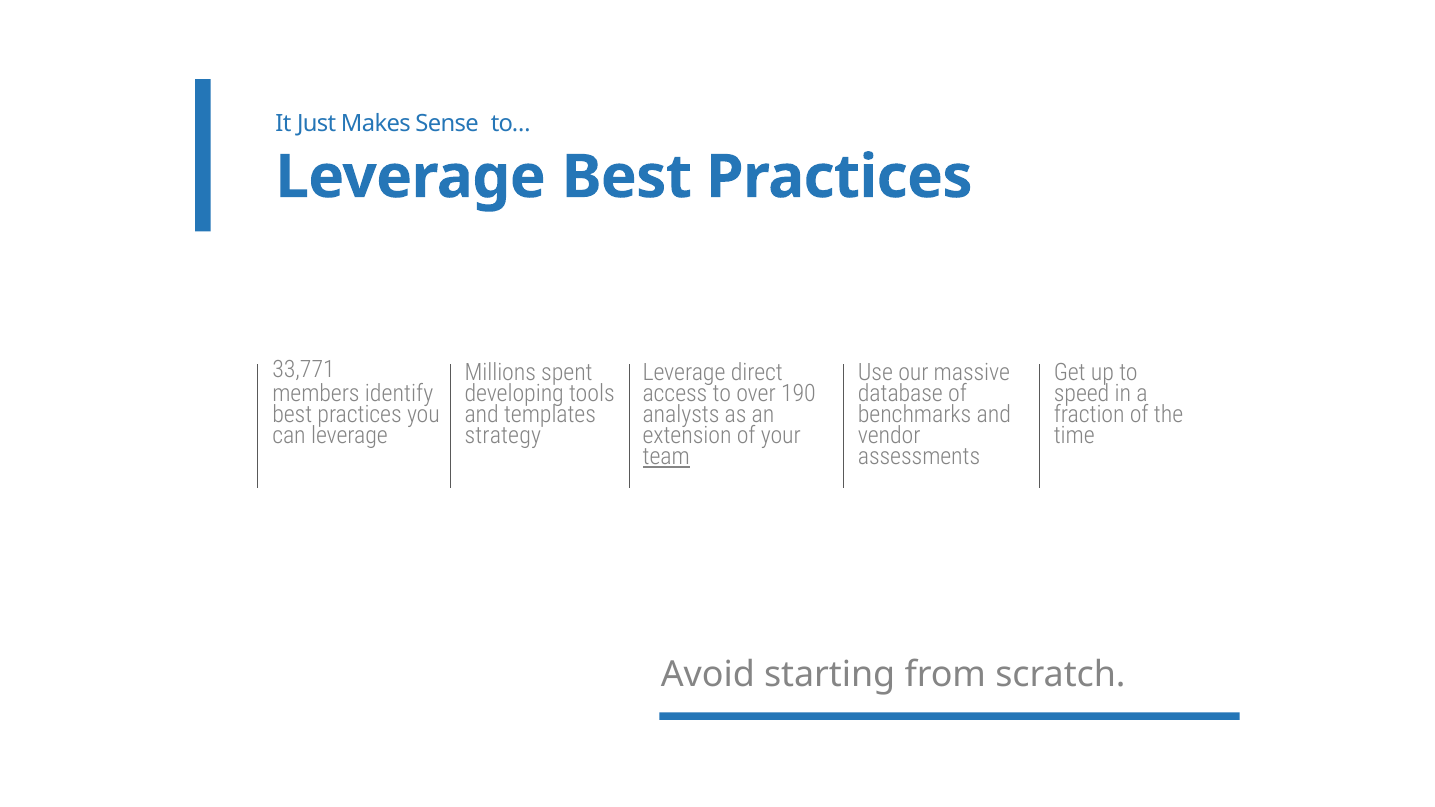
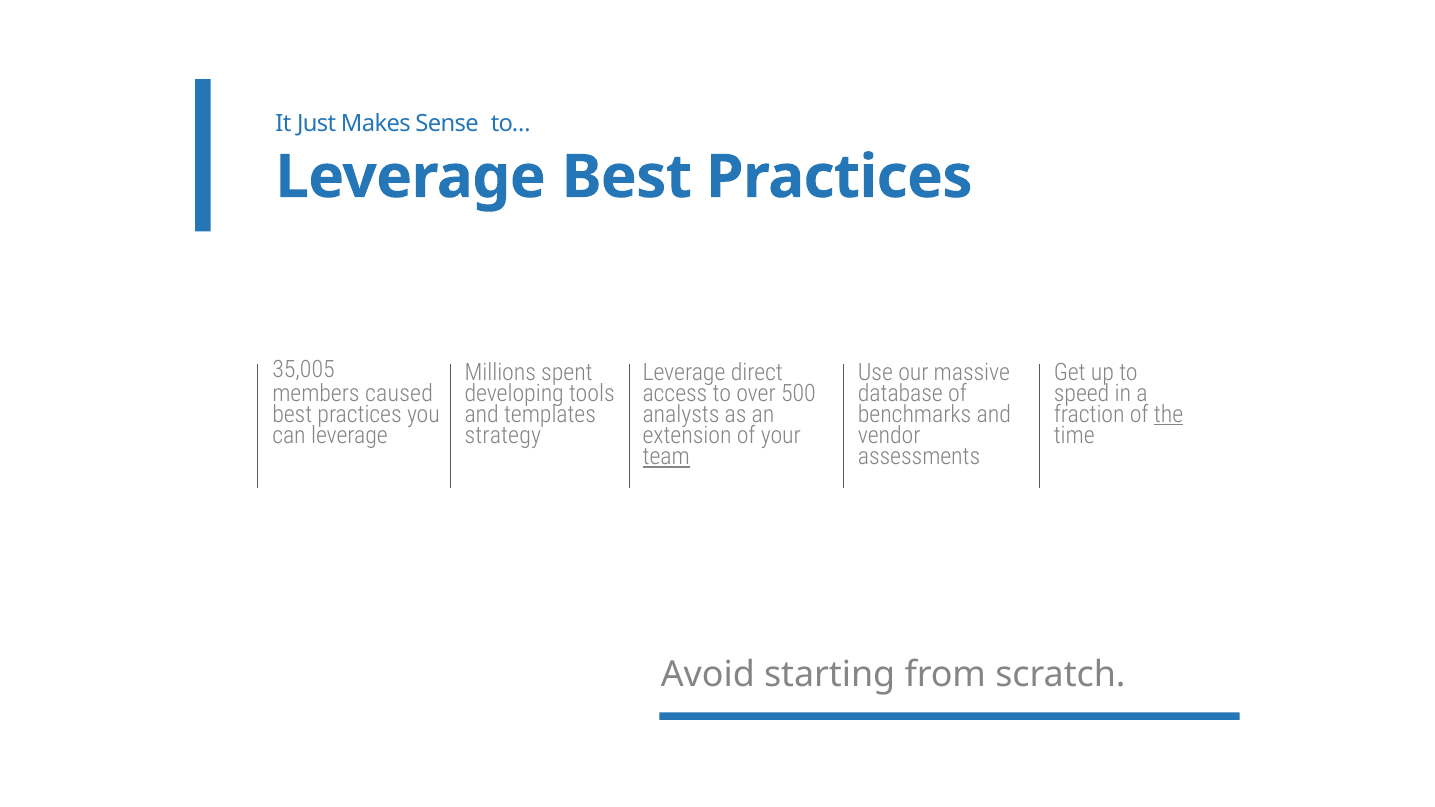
33,771: 33,771 -> 35,005
identify: identify -> caused
190: 190 -> 500
the underline: none -> present
